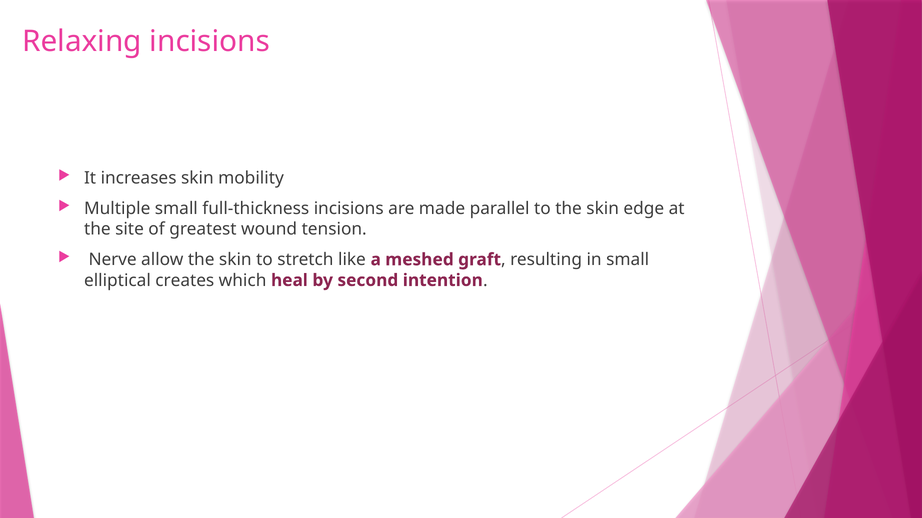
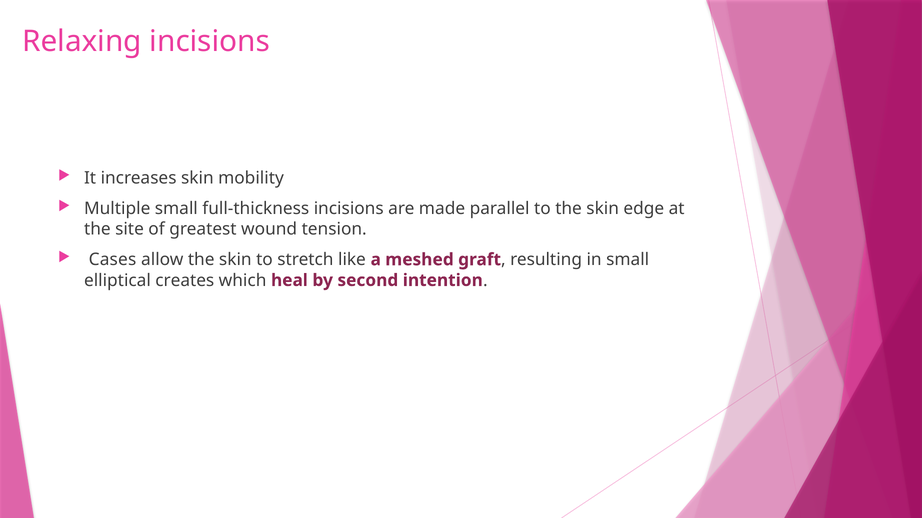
Nerve: Nerve -> Cases
